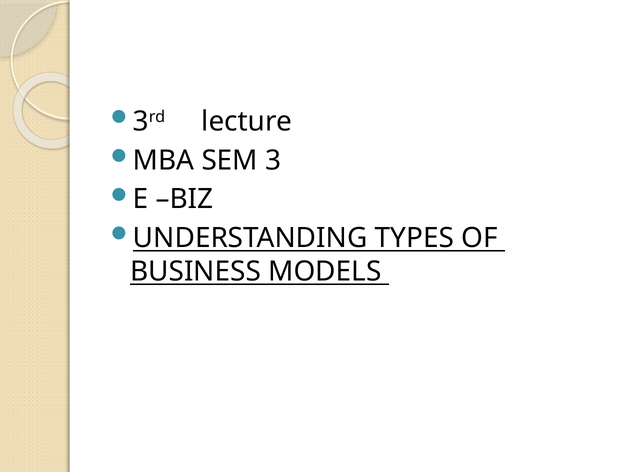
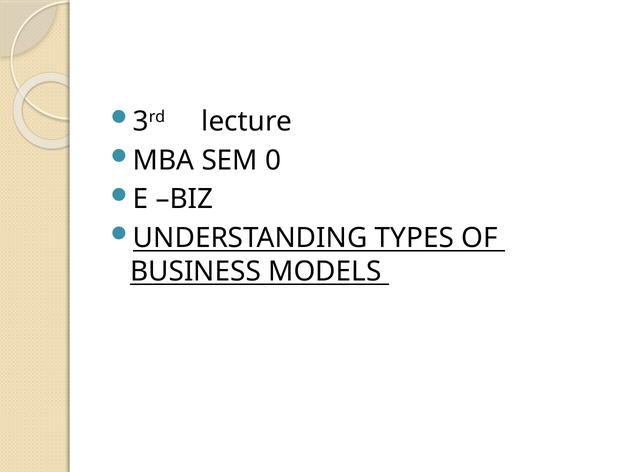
3: 3 -> 0
